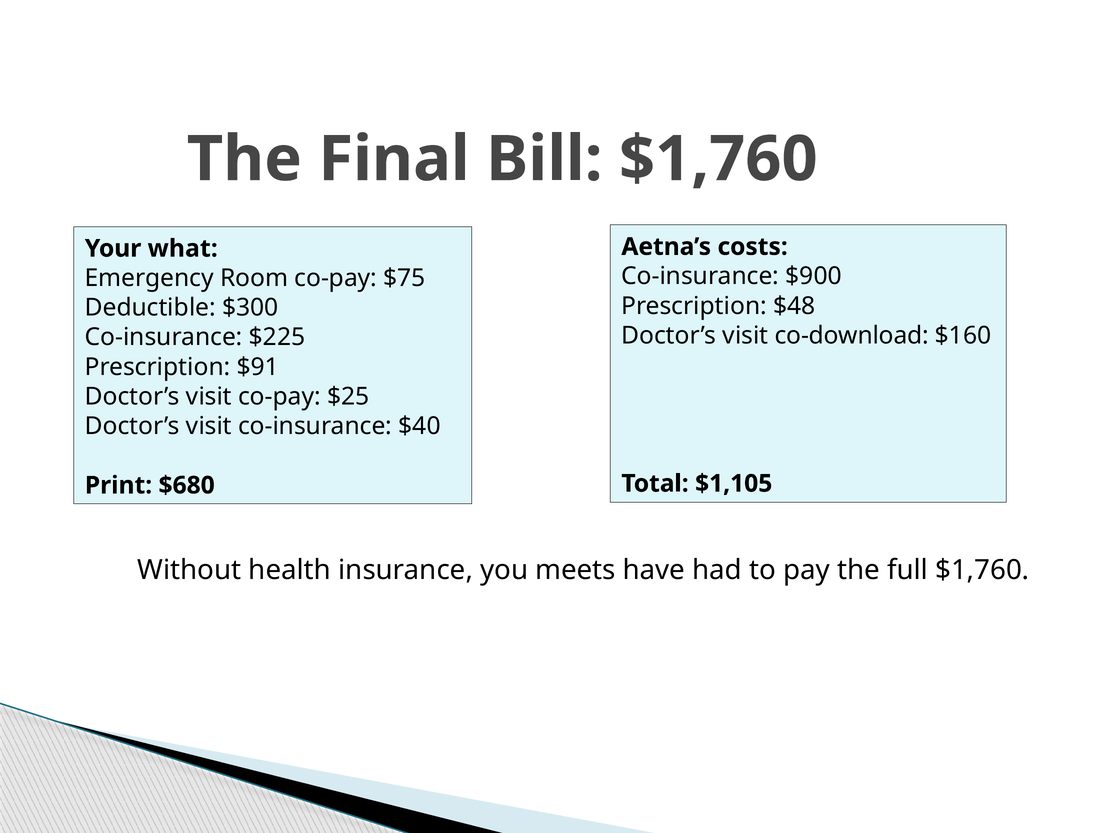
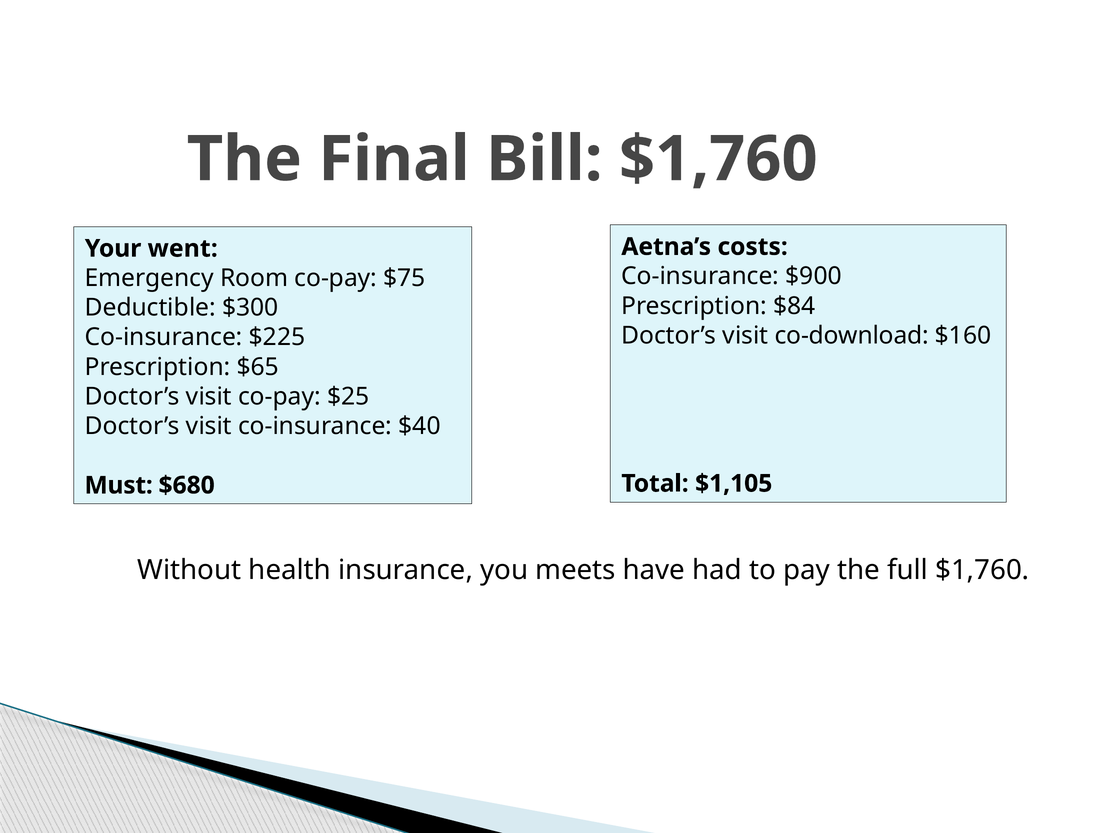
what: what -> went
$48: $48 -> $84
$91: $91 -> $65
Print: Print -> Must
